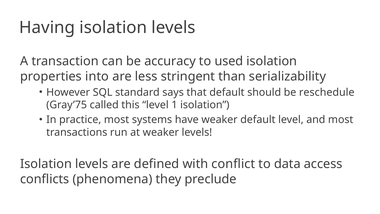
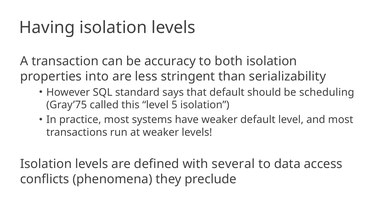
used: used -> both
reschedule: reschedule -> scheduling
1: 1 -> 5
conflict: conflict -> several
